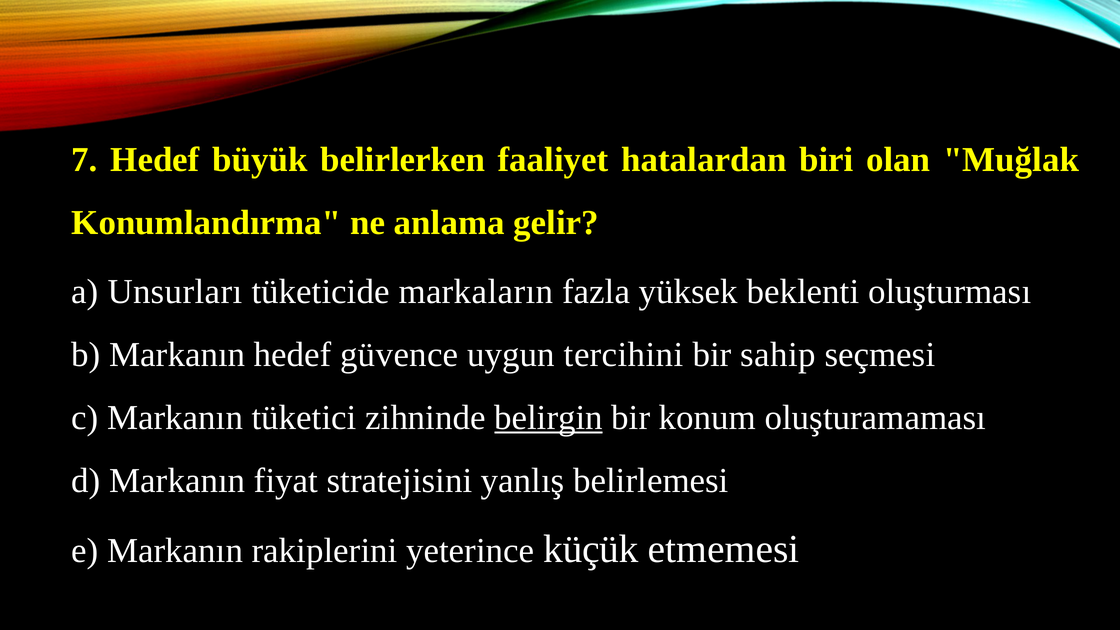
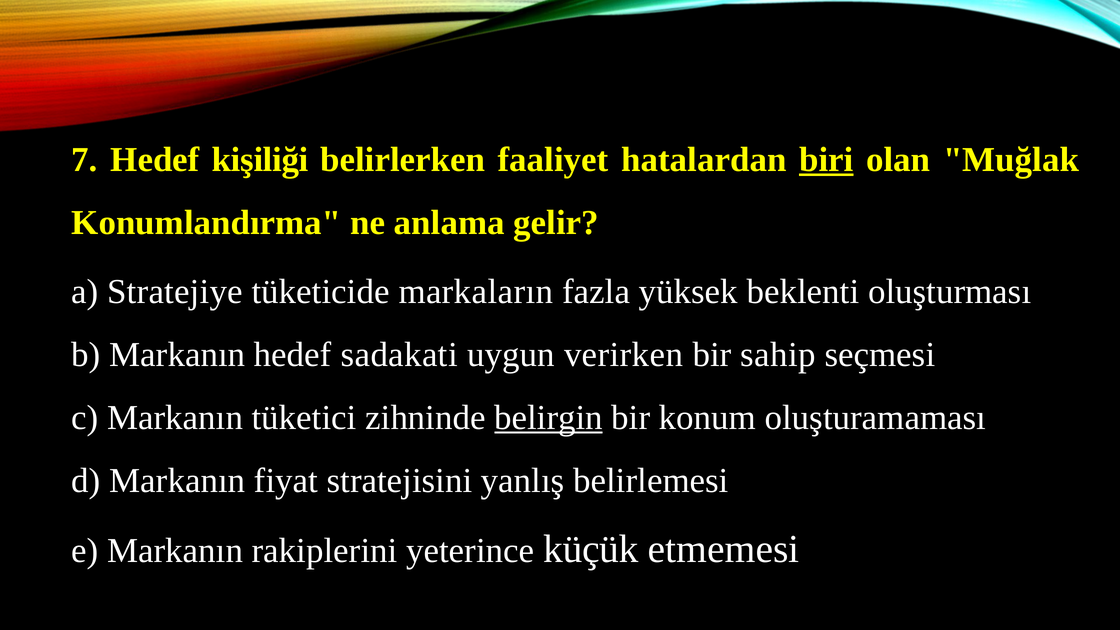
büyük: büyük -> kişiliği
biri underline: none -> present
Unsurları: Unsurları -> Stratejiye
güvence: güvence -> sadakati
tercihini: tercihini -> verirken
